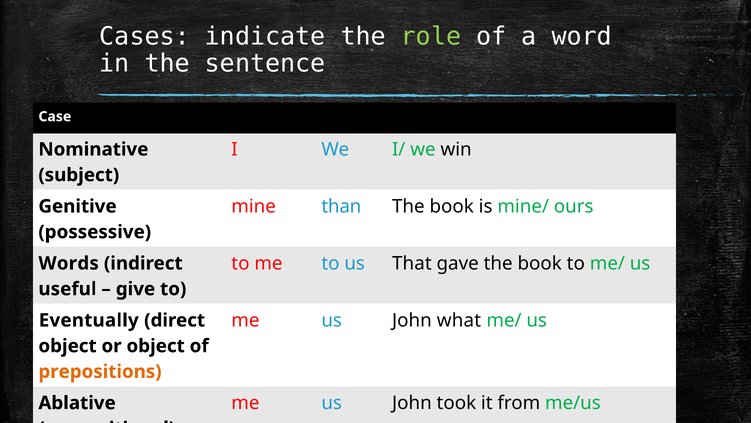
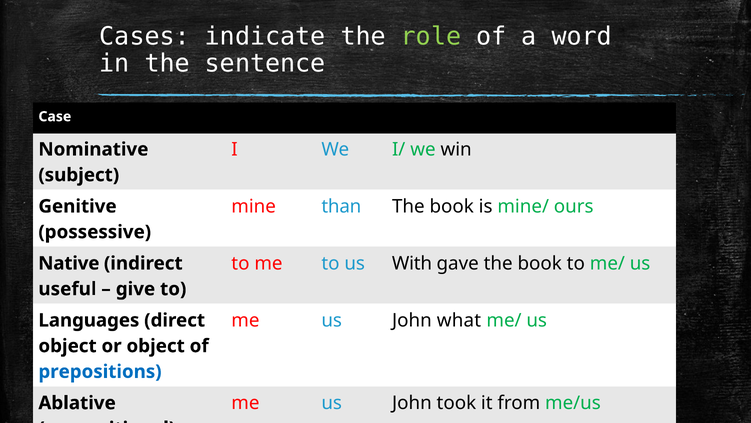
That: That -> With
Words: Words -> Native
Eventually: Eventually -> Languages
prepositions colour: orange -> blue
